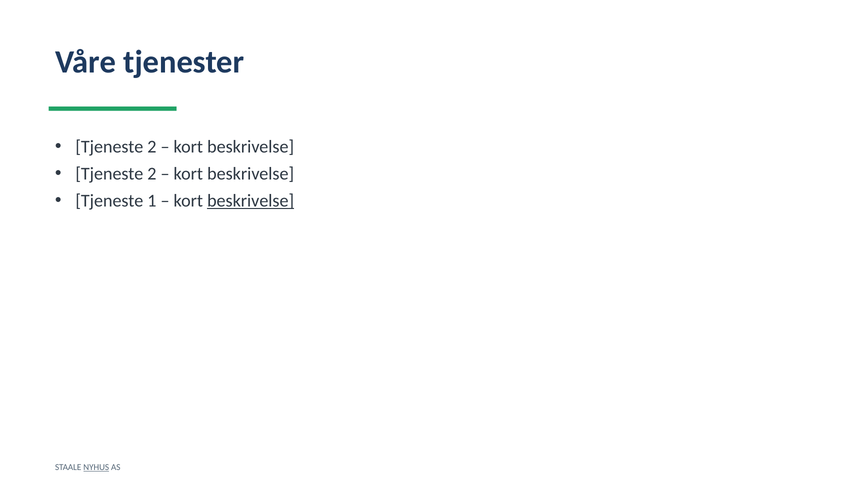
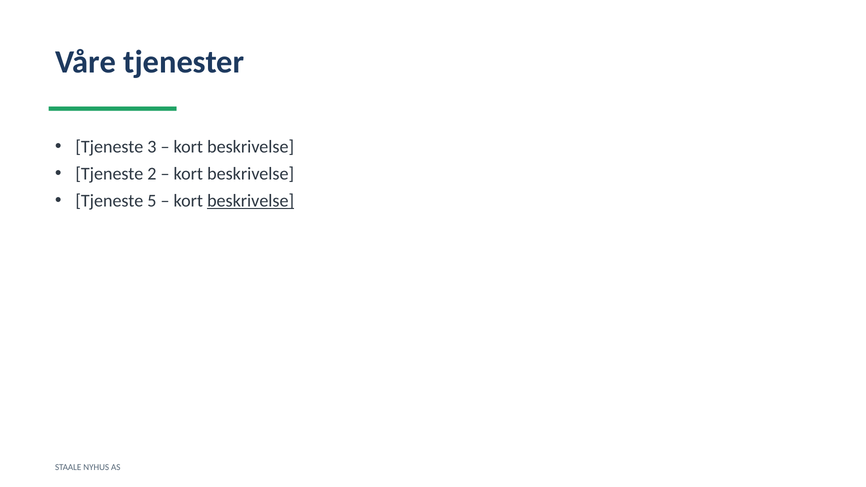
2 at (152, 147): 2 -> 3
1: 1 -> 5
NYHUS underline: present -> none
